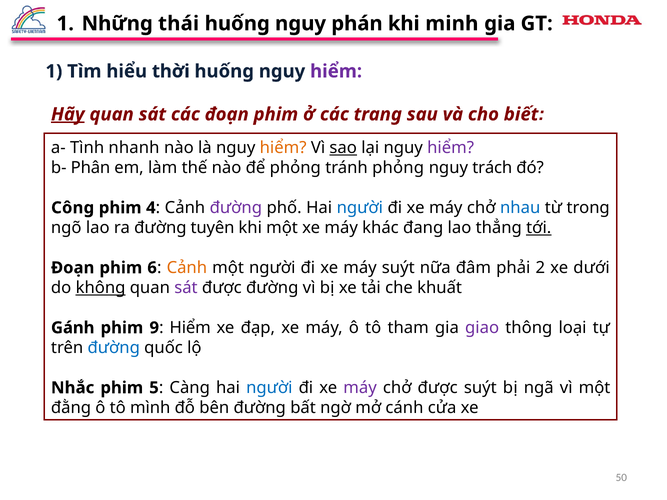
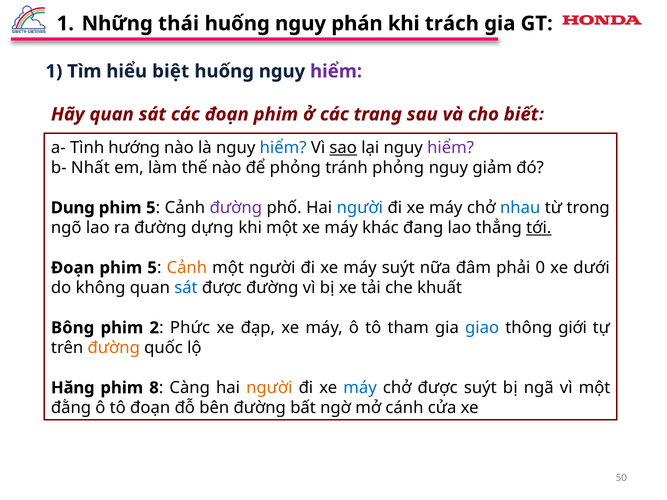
minh: minh -> trách
thời: thời -> biệt
Hãy underline: present -> none
nhanh: nhanh -> hướng
hiểm at (283, 148) colour: orange -> blue
Phân: Phân -> Nhất
trách: trách -> giảm
Công: Công -> Dụng
4 at (151, 208): 4 -> 5
tuyên: tuyên -> dựng
Đoạn phim 6: 6 -> 5
2: 2 -> 0
không underline: present -> none
sát at (186, 288) colour: purple -> blue
Gánh: Gánh -> Bông
9: 9 -> 2
Hiểm at (190, 328): Hiểm -> Phức
giao colour: purple -> blue
loại: loại -> giới
đường at (114, 348) colour: blue -> orange
Nhắc: Nhắc -> Hăng
5: 5 -> 8
người at (269, 388) colour: blue -> orange
máy at (360, 388) colour: purple -> blue
tô mình: mình -> đoạn
